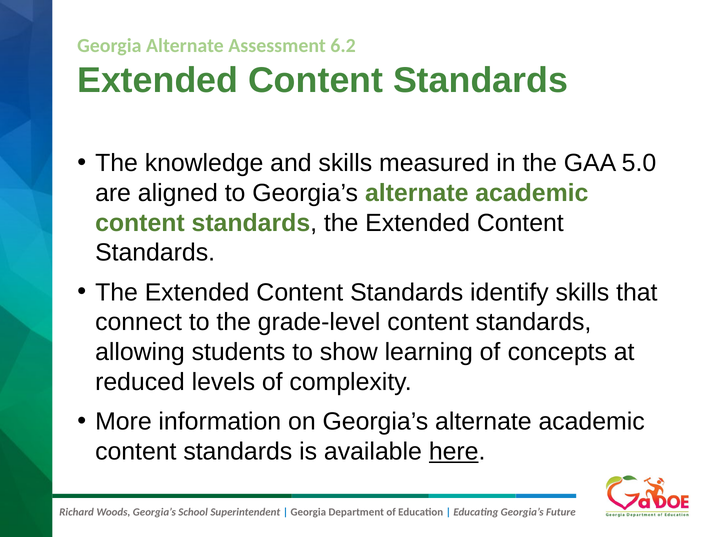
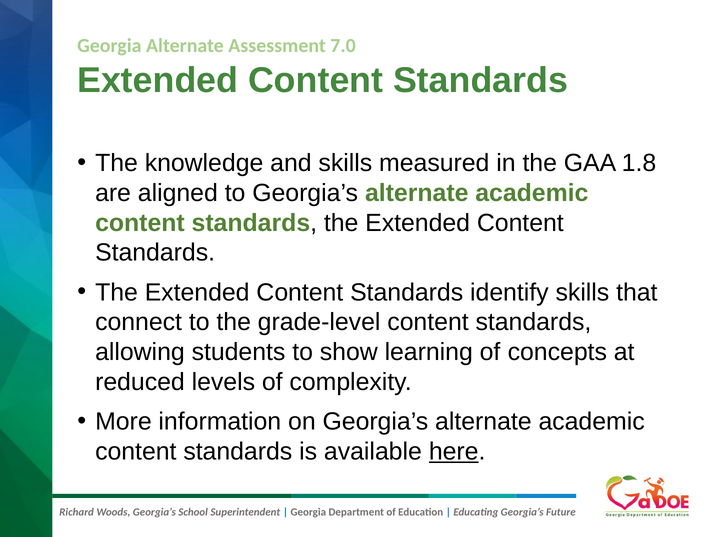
6.2: 6.2 -> 7.0
5.0: 5.0 -> 1.8
